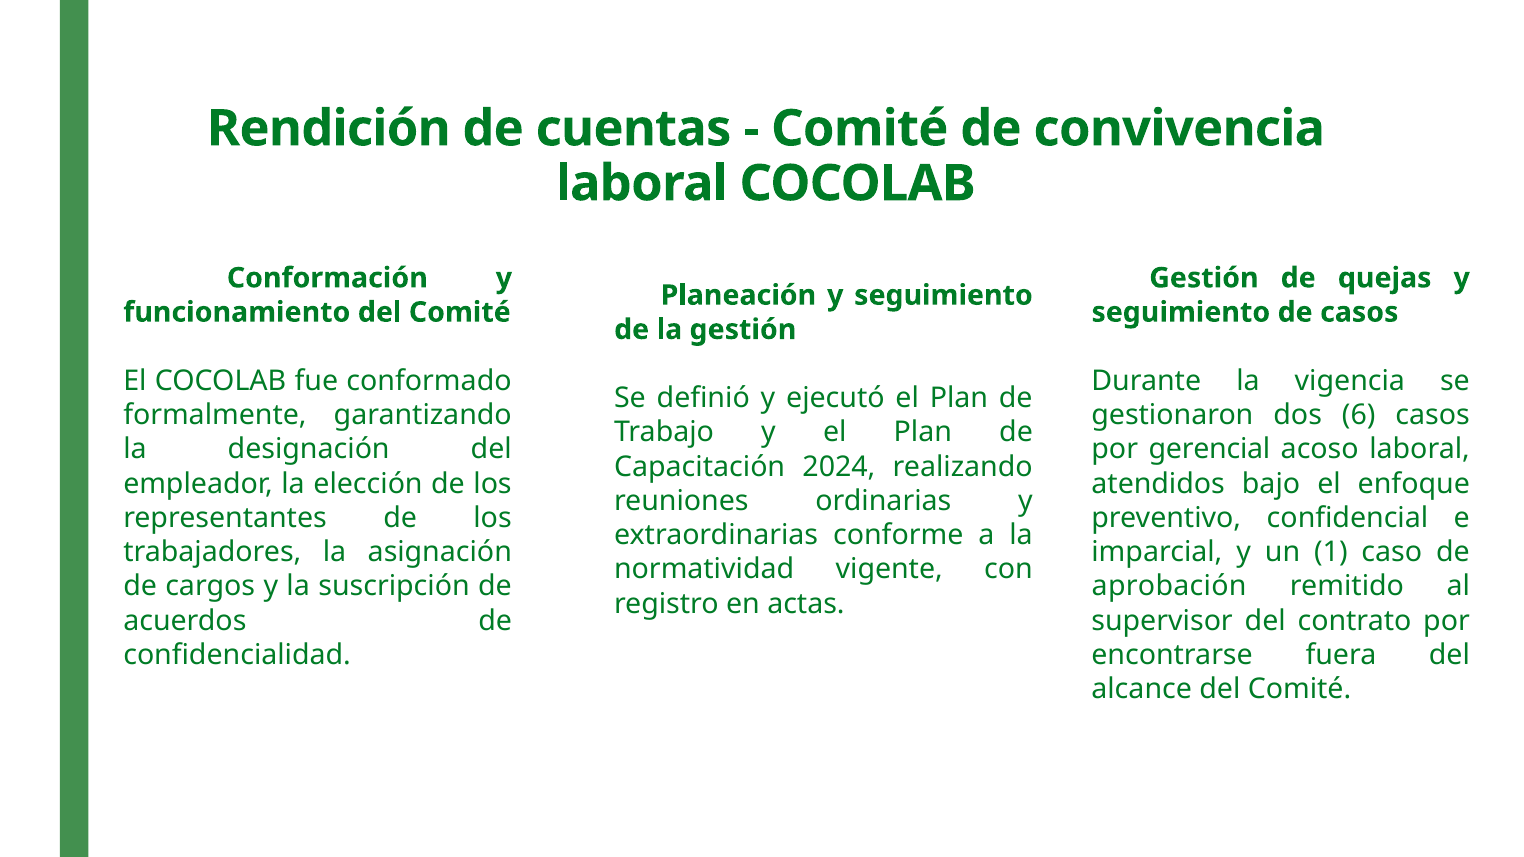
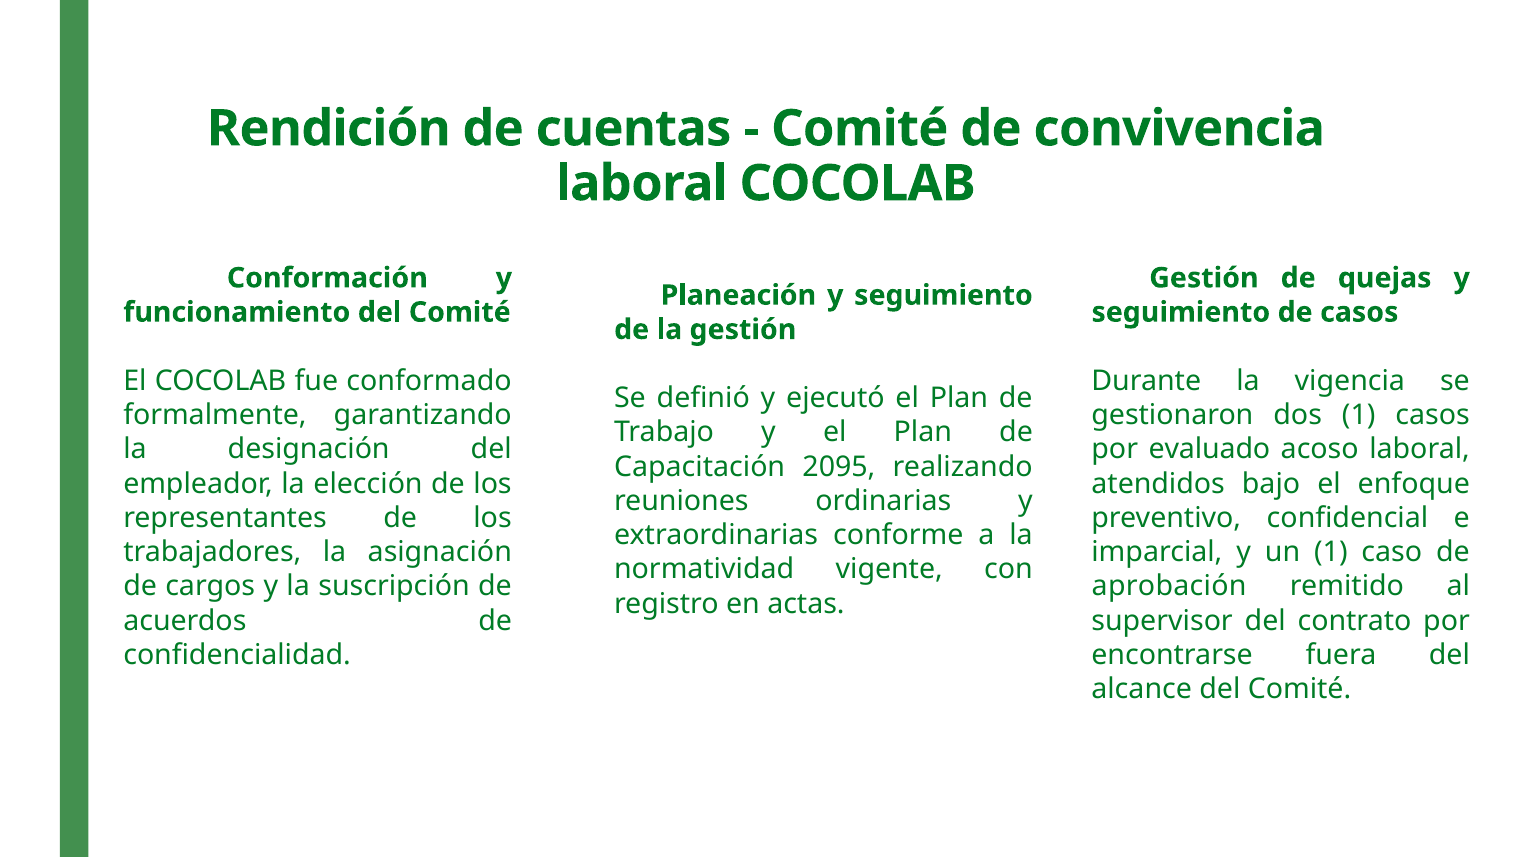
dos 6: 6 -> 1
gerencial: gerencial -> evaluado
2024: 2024 -> 2095
